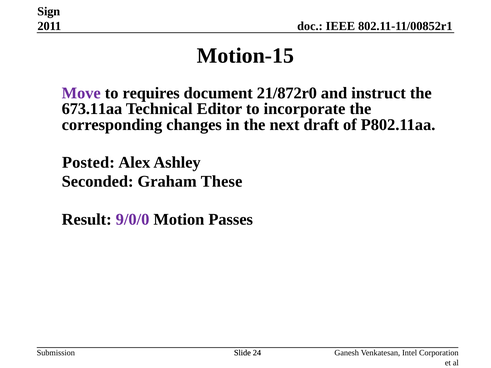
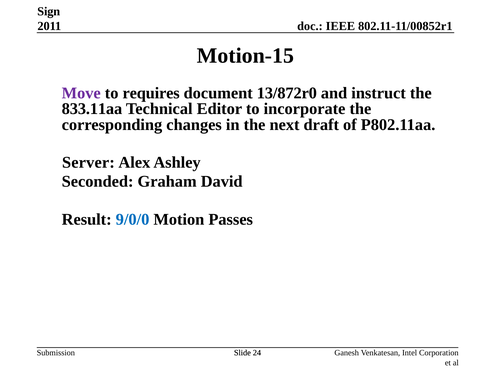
21/872r0: 21/872r0 -> 13/872r0
673.11aa: 673.11aa -> 833.11aa
Posted: Posted -> Server
These: These -> David
9/0/0 colour: purple -> blue
